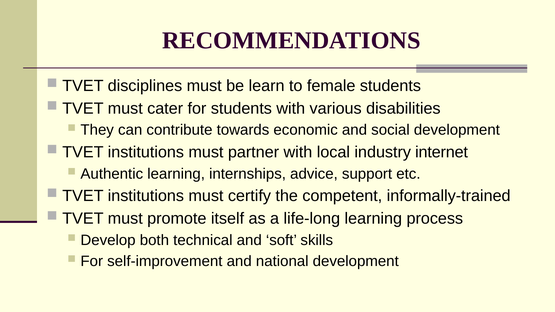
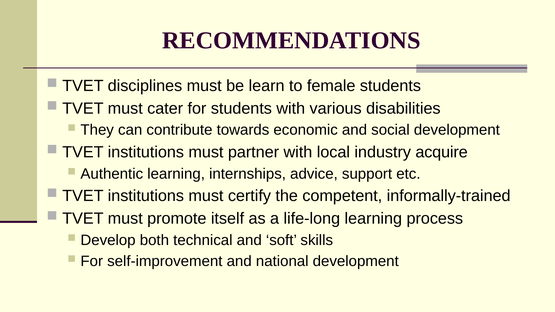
internet: internet -> acquire
